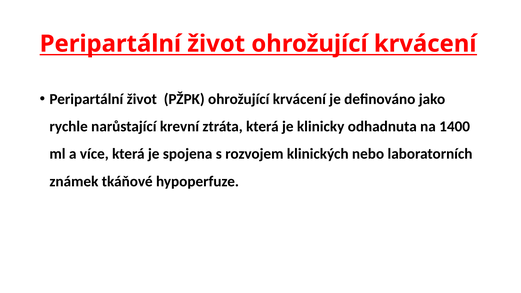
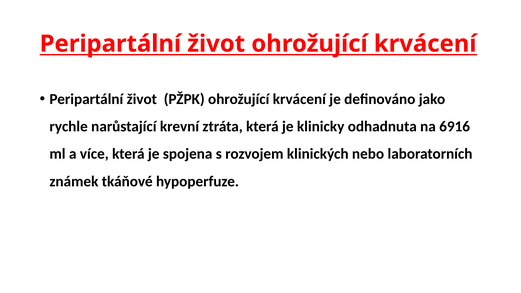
1400: 1400 -> 6916
